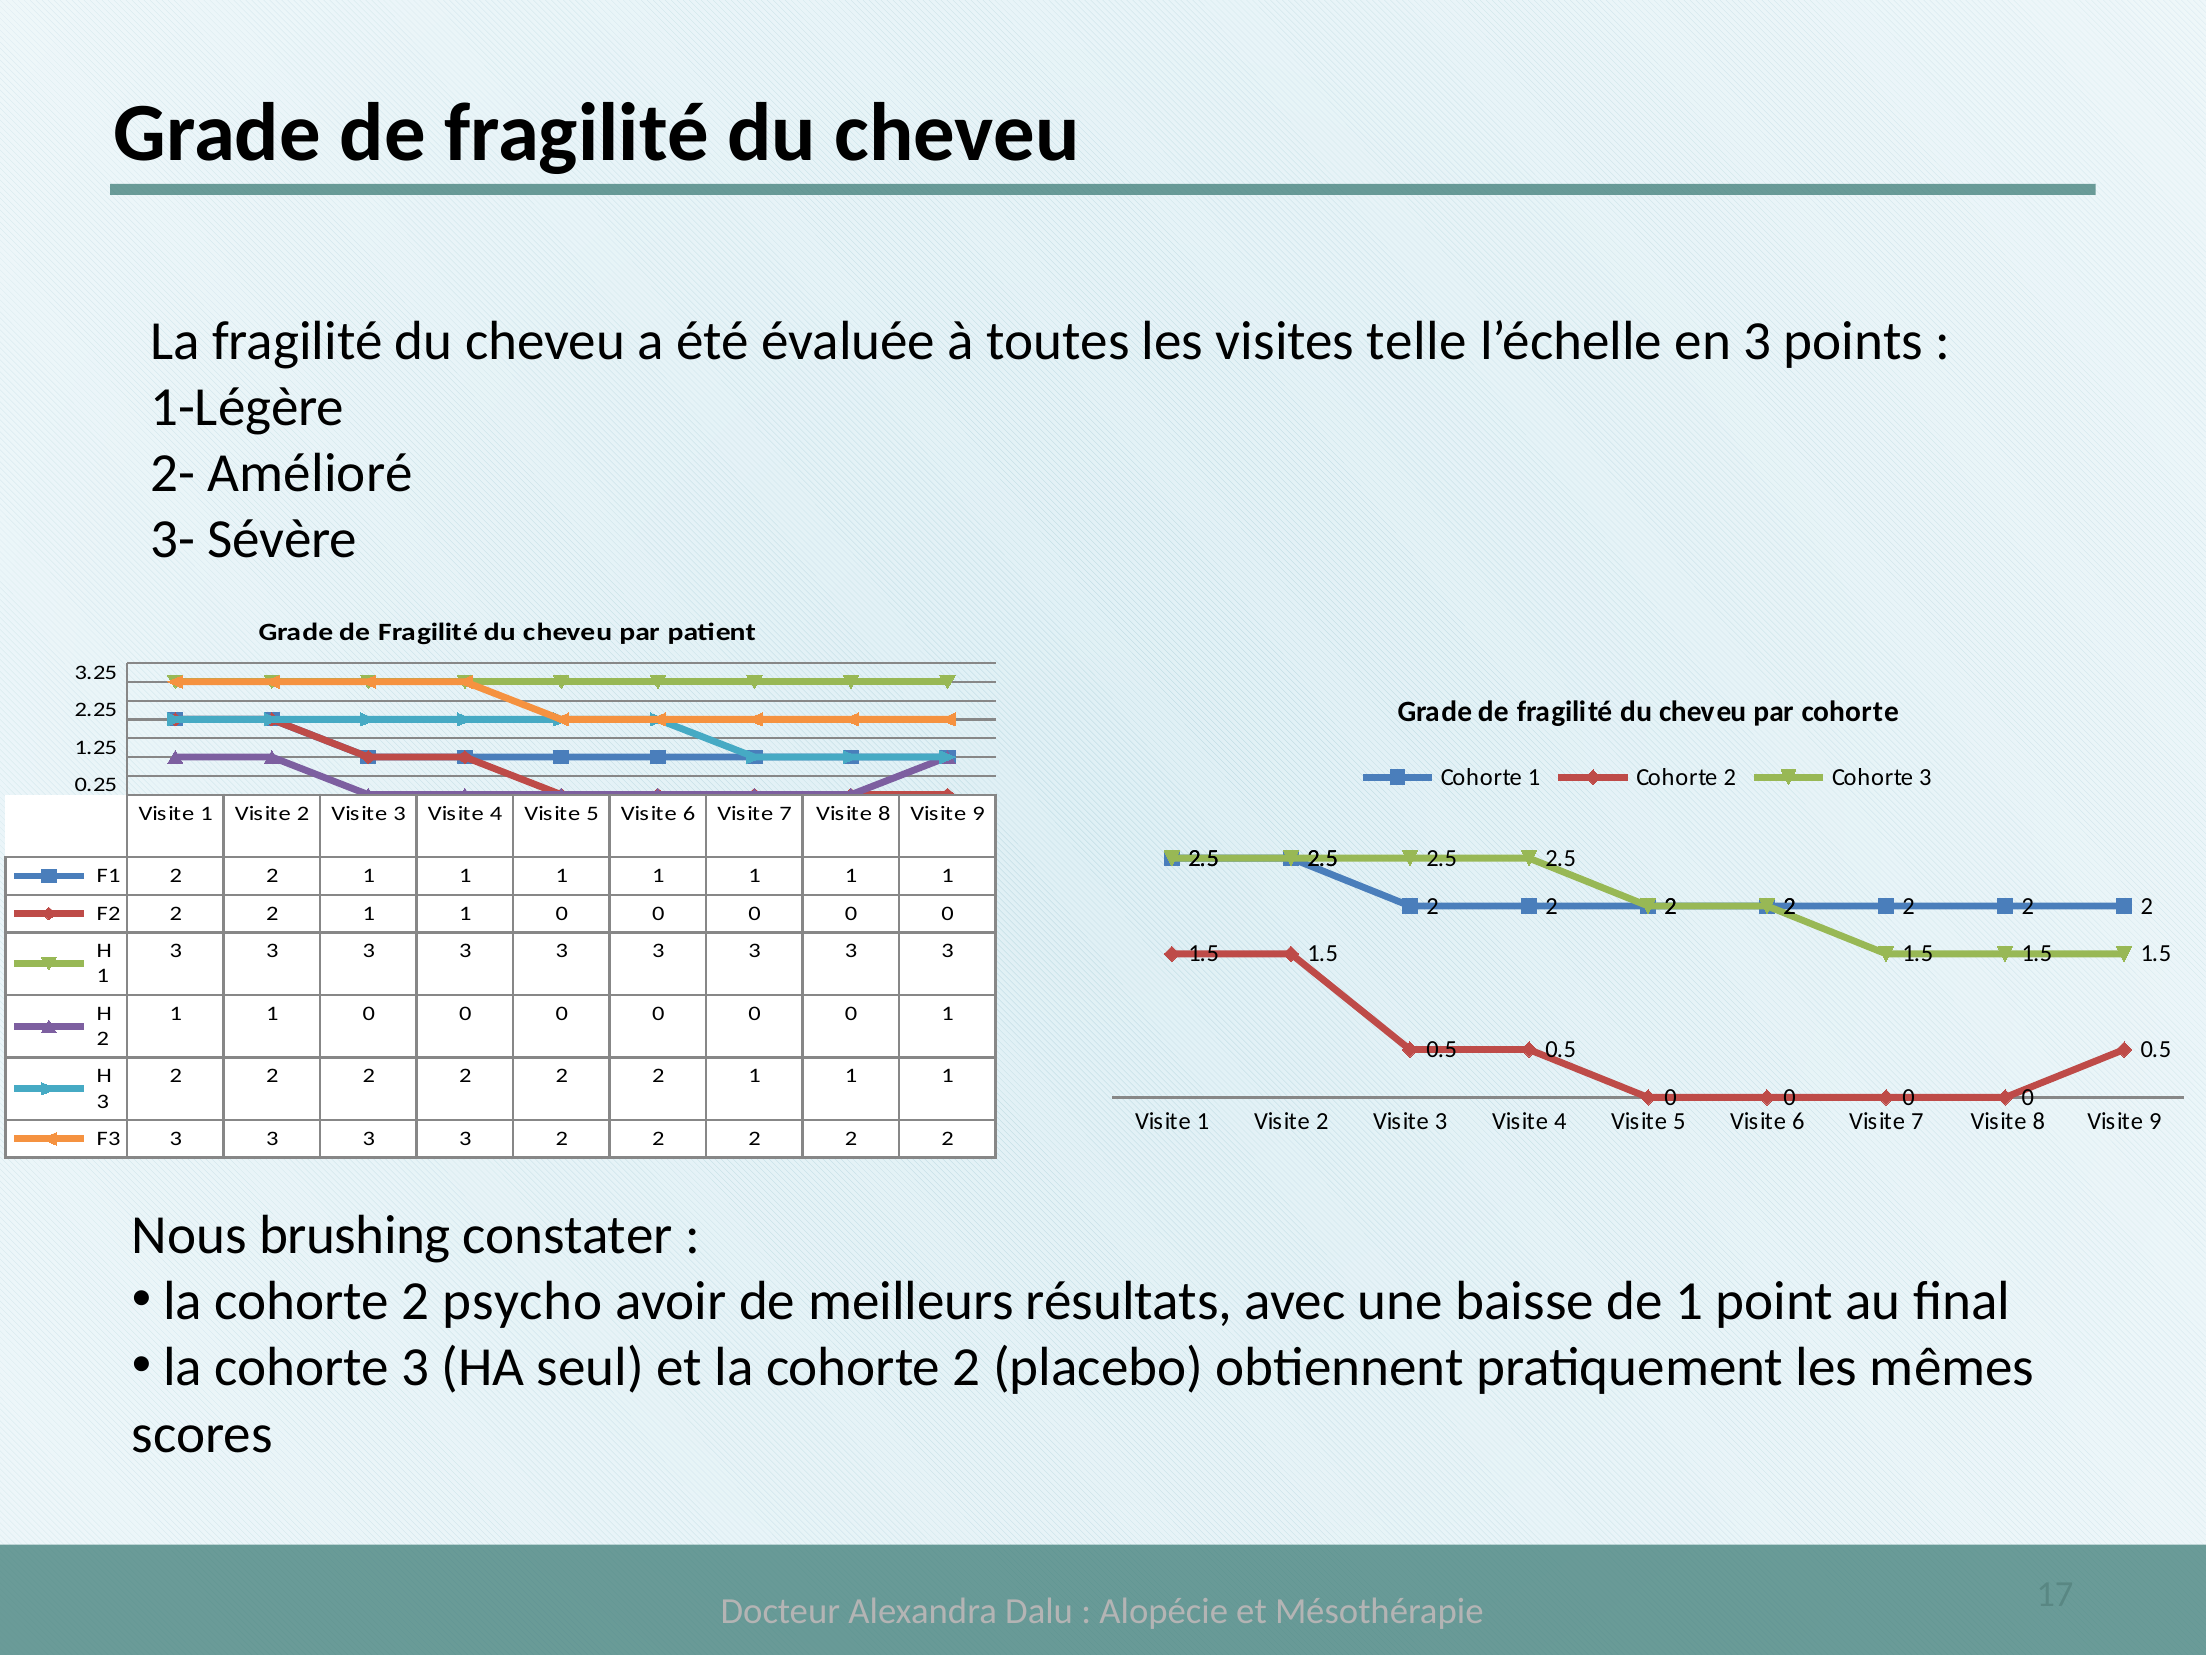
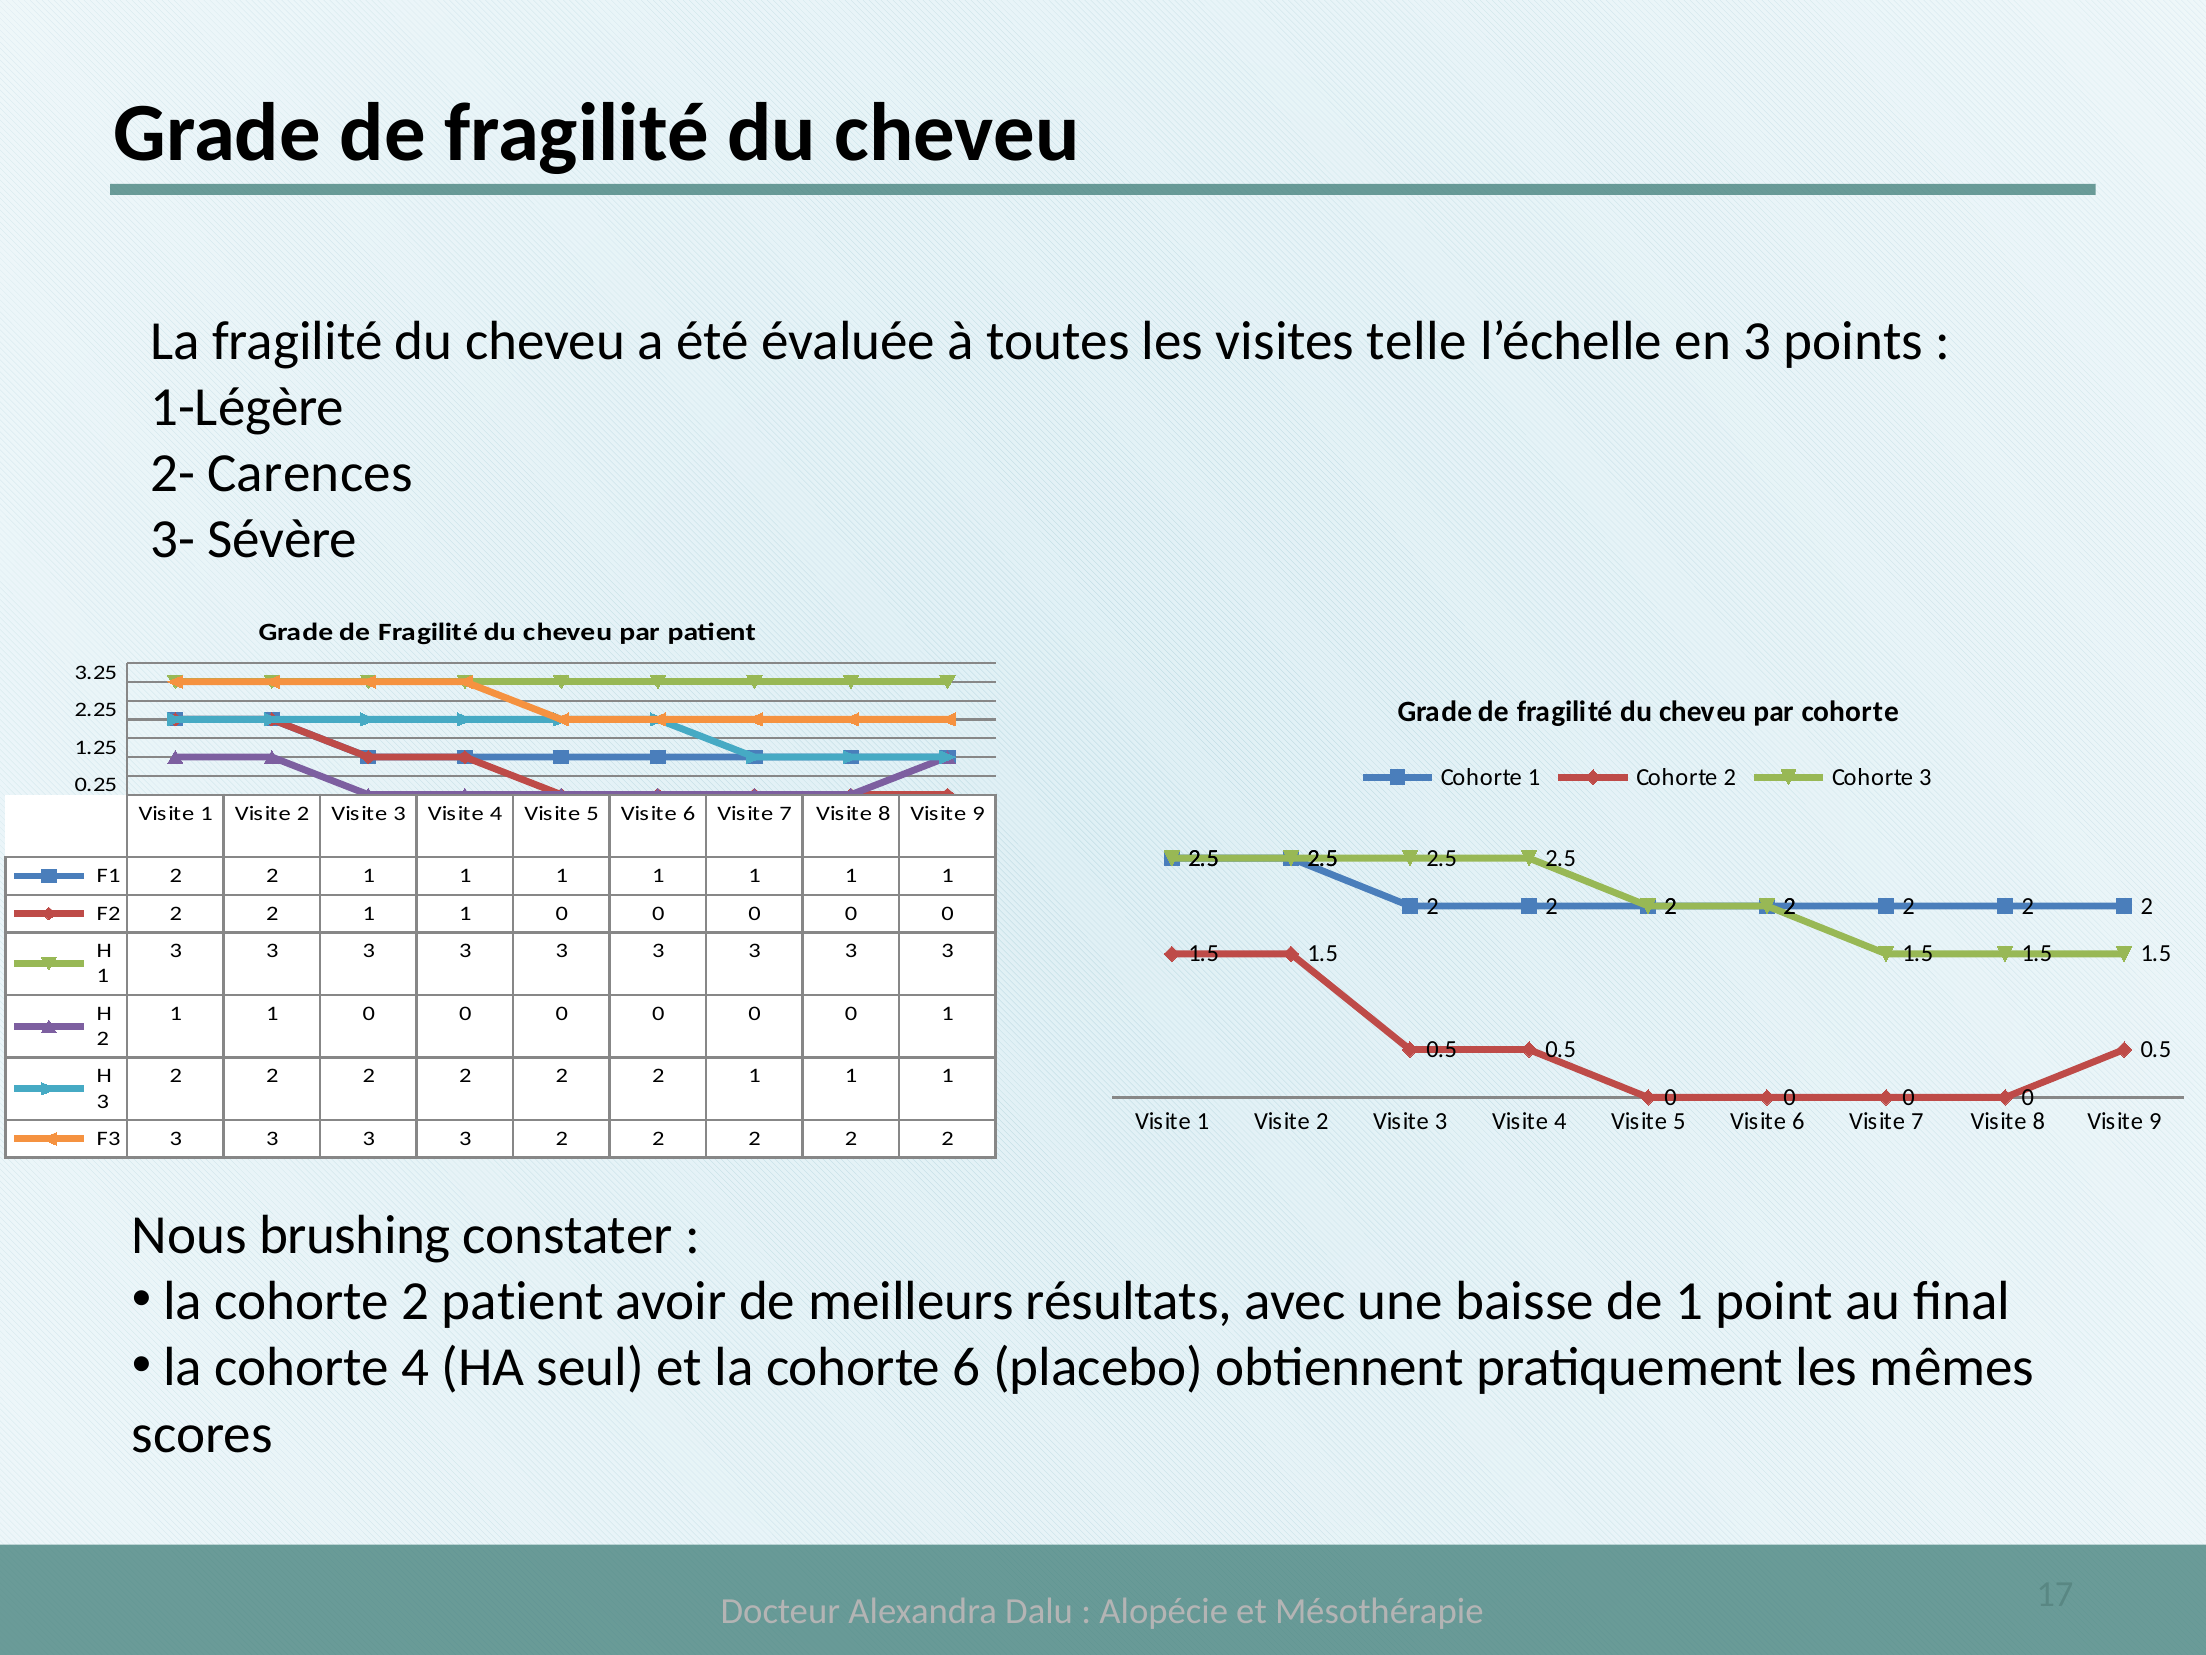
Amélioré: Amélioré -> Carences
2 psycho: psycho -> patient
la cohorte 3: 3 -> 4
et la cohorte 2: 2 -> 6
